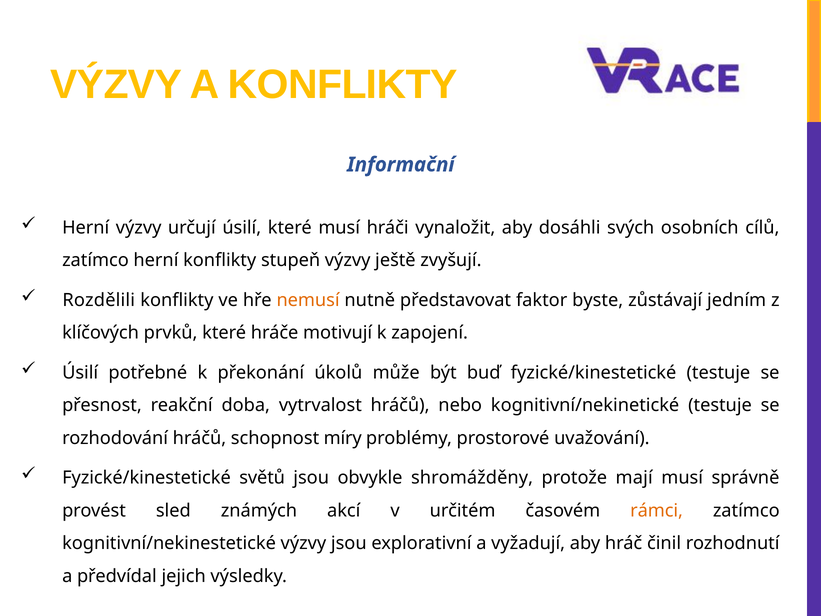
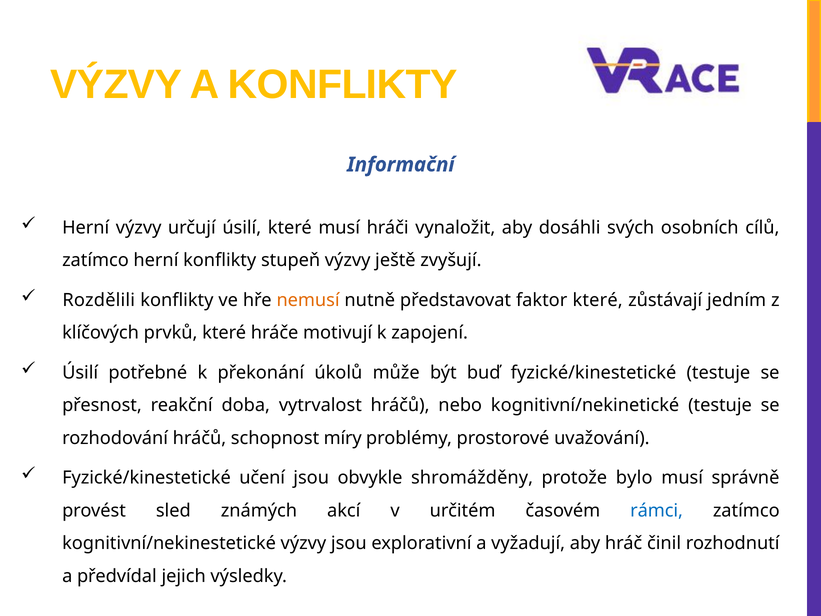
faktor byste: byste -> které
světů: světů -> učení
mají: mají -> bylo
rámci colour: orange -> blue
